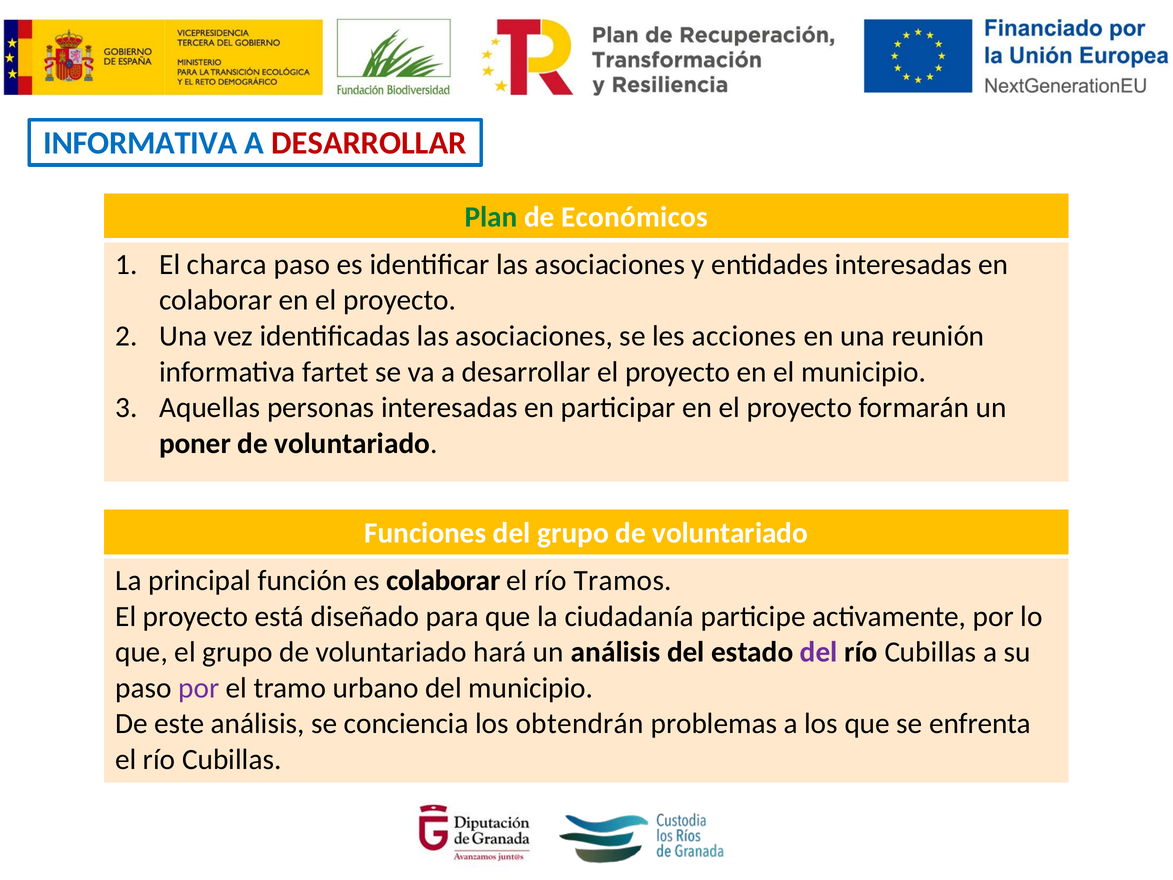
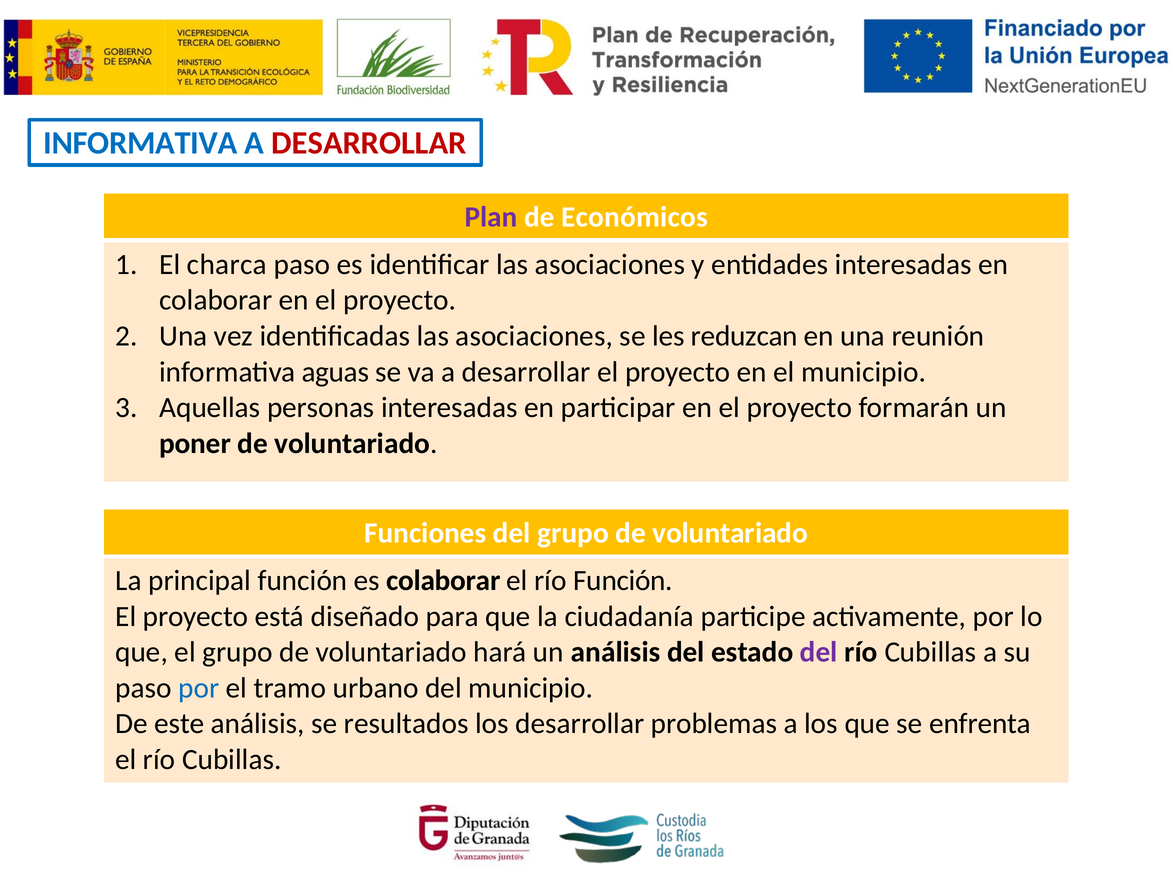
Plan colour: green -> purple
acciones: acciones -> reduzcan
fartet: fartet -> aguas
río Tramos: Tramos -> Función
por at (199, 688) colour: purple -> blue
conciencia: conciencia -> resultados
los obtendrán: obtendrán -> desarrollar
